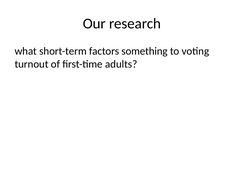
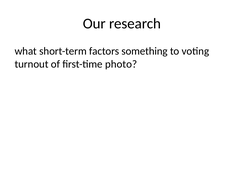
adults: adults -> photo
